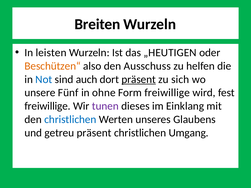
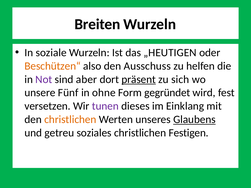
leisten: leisten -> soziale
Not colour: blue -> purple
auch: auch -> aber
Form freiwillige: freiwillige -> gegründet
freiwillige at (48, 106): freiwillige -> versetzen
christlichen at (70, 120) colour: blue -> orange
Glaubens underline: none -> present
getreu präsent: präsent -> soziales
Umgang: Umgang -> Festigen
